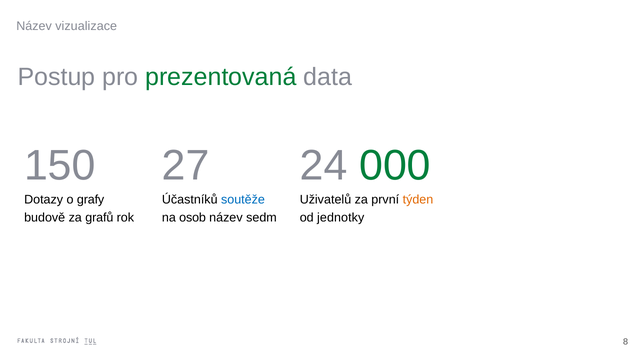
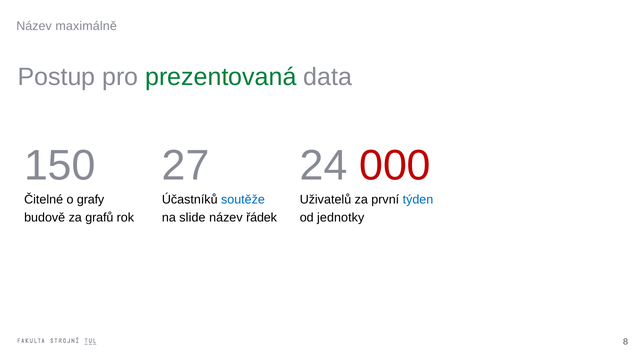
vizualizace: vizualizace -> maximálně
000 colour: green -> red
Dotazy: Dotazy -> Čitelné
týden colour: orange -> blue
osob: osob -> slide
sedm: sedm -> řádek
